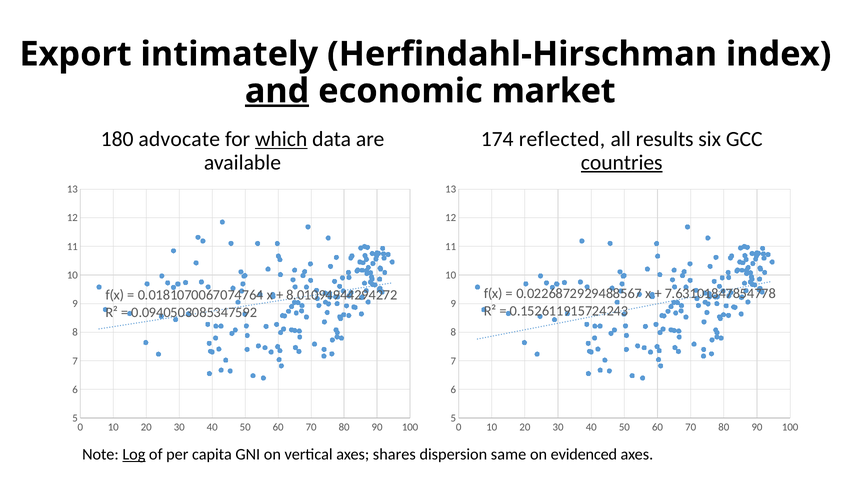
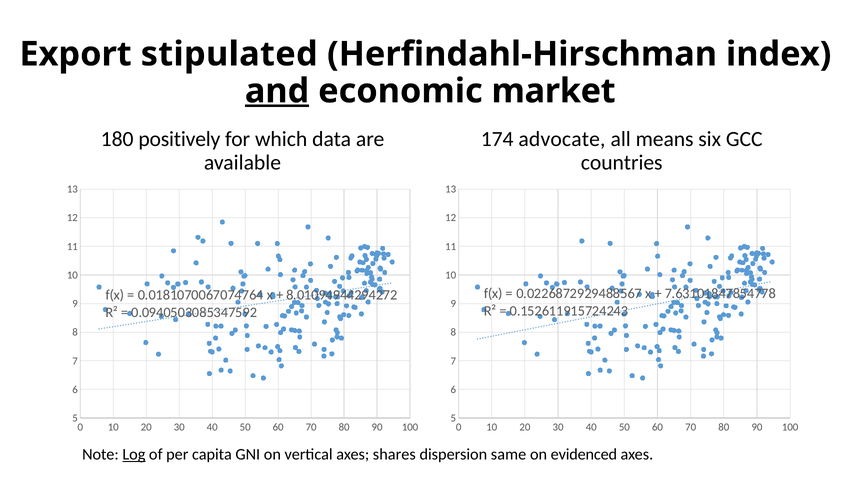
intimately: intimately -> stipulated
advocate: advocate -> positively
which underline: present -> none
reflected: reflected -> advocate
results: results -> means
countries underline: present -> none
